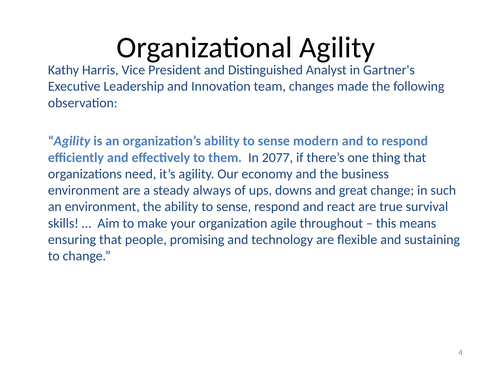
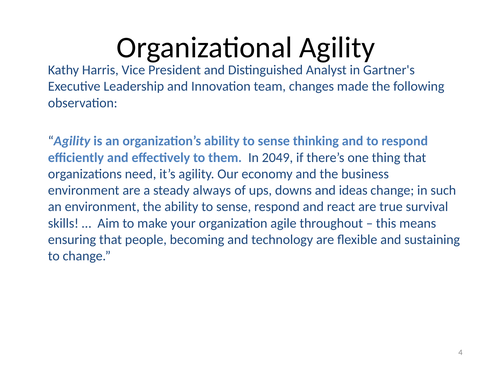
modern: modern -> thinking
2077: 2077 -> 2049
great: great -> ideas
promising: promising -> becoming
